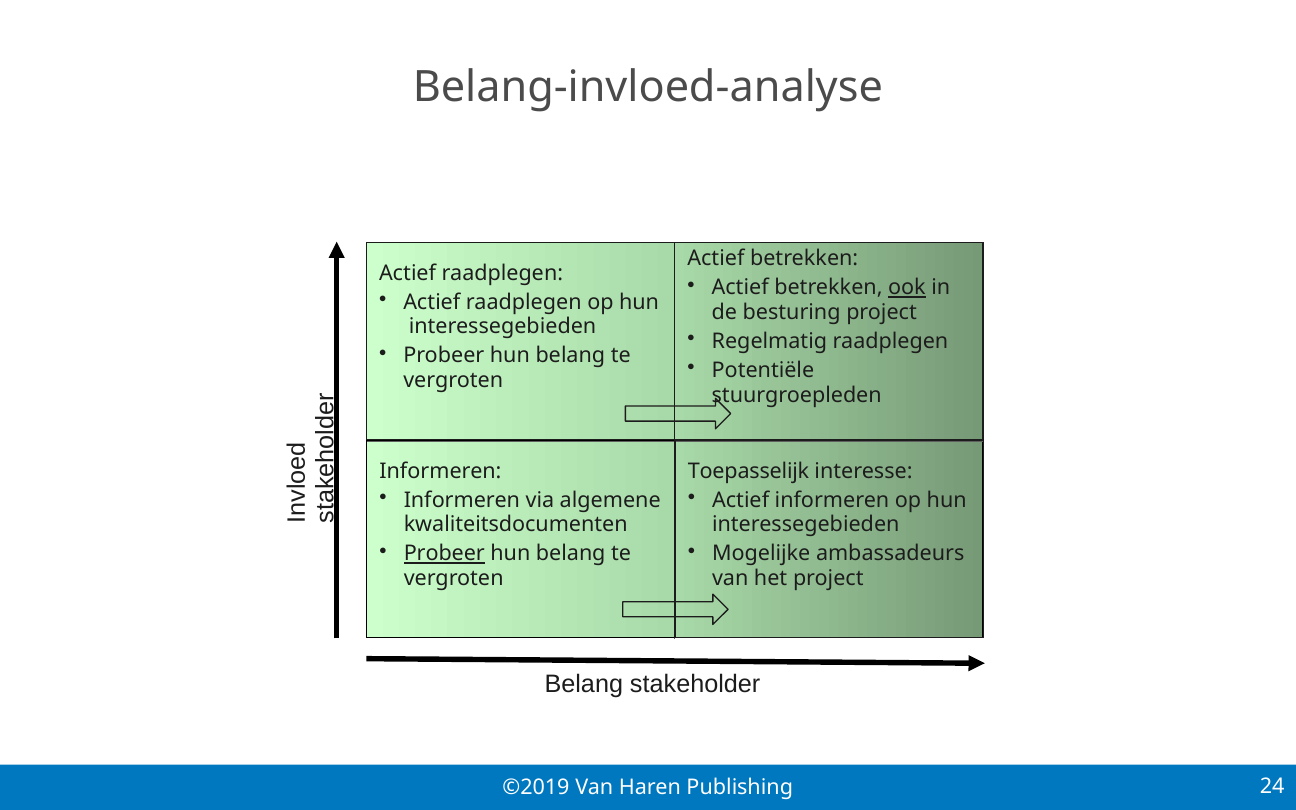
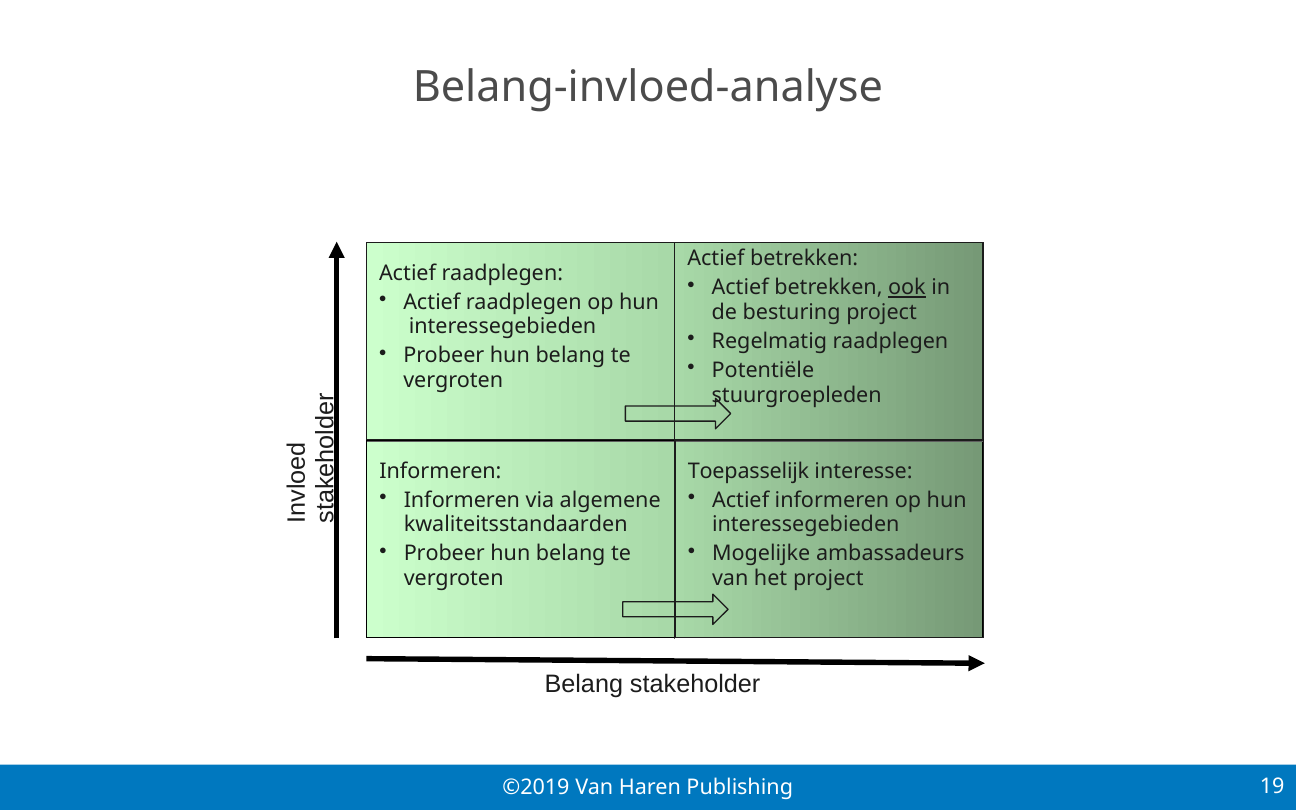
kwaliteitsdocumenten: kwaliteitsdocumenten -> kwaliteitsstandaarden
Probeer at (444, 554) underline: present -> none
24: 24 -> 19
